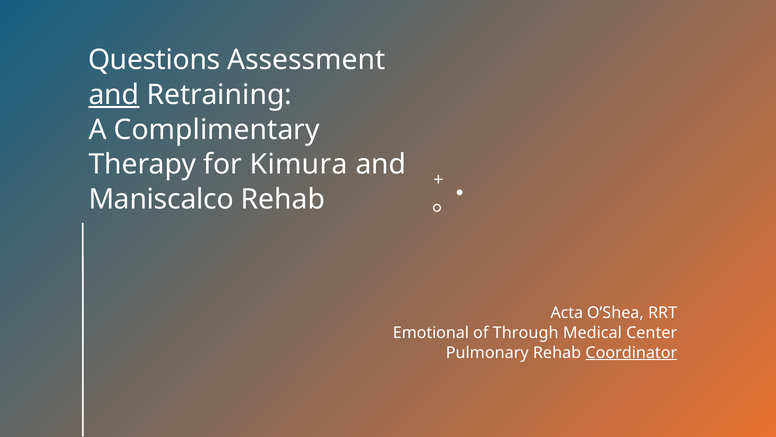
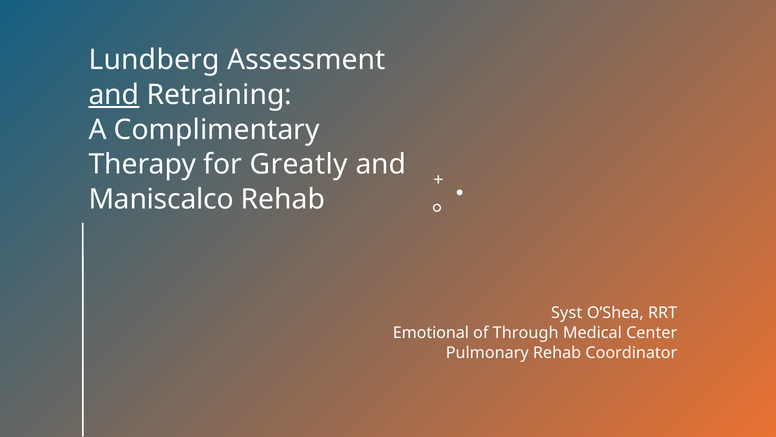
Questions: Questions -> Lundberg
Kimura: Kimura -> Greatly
Acta: Acta -> Syst
Coordinator underline: present -> none
